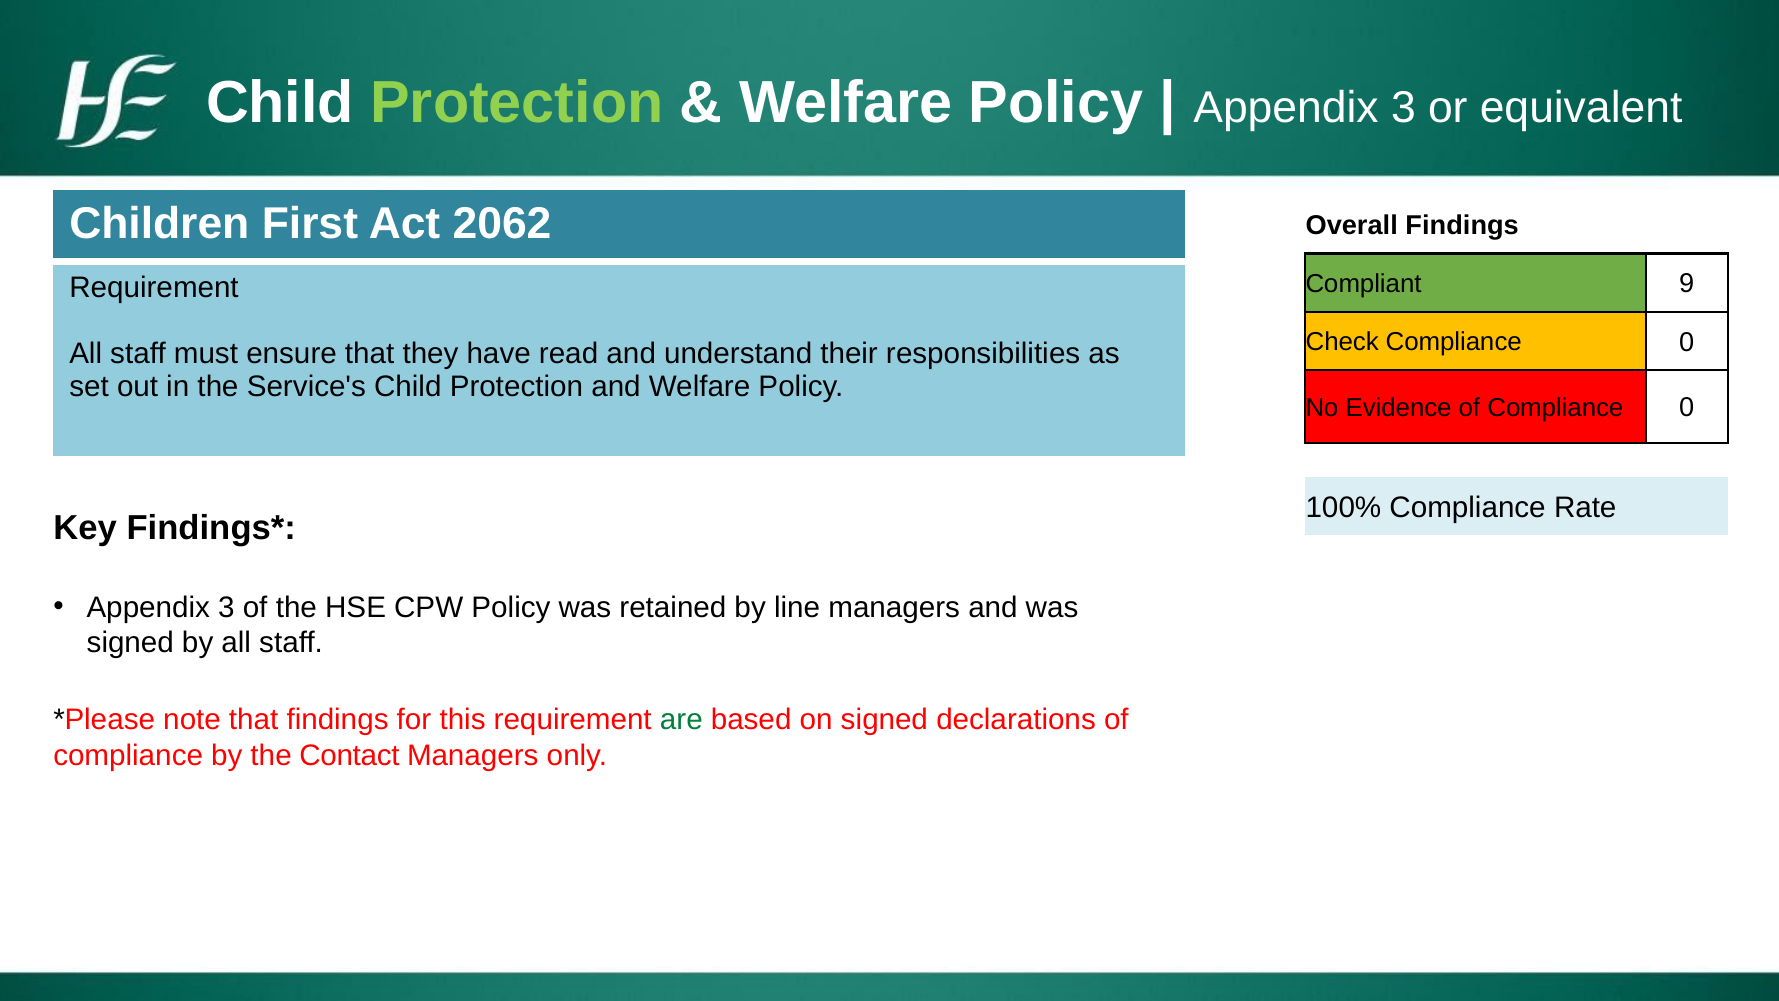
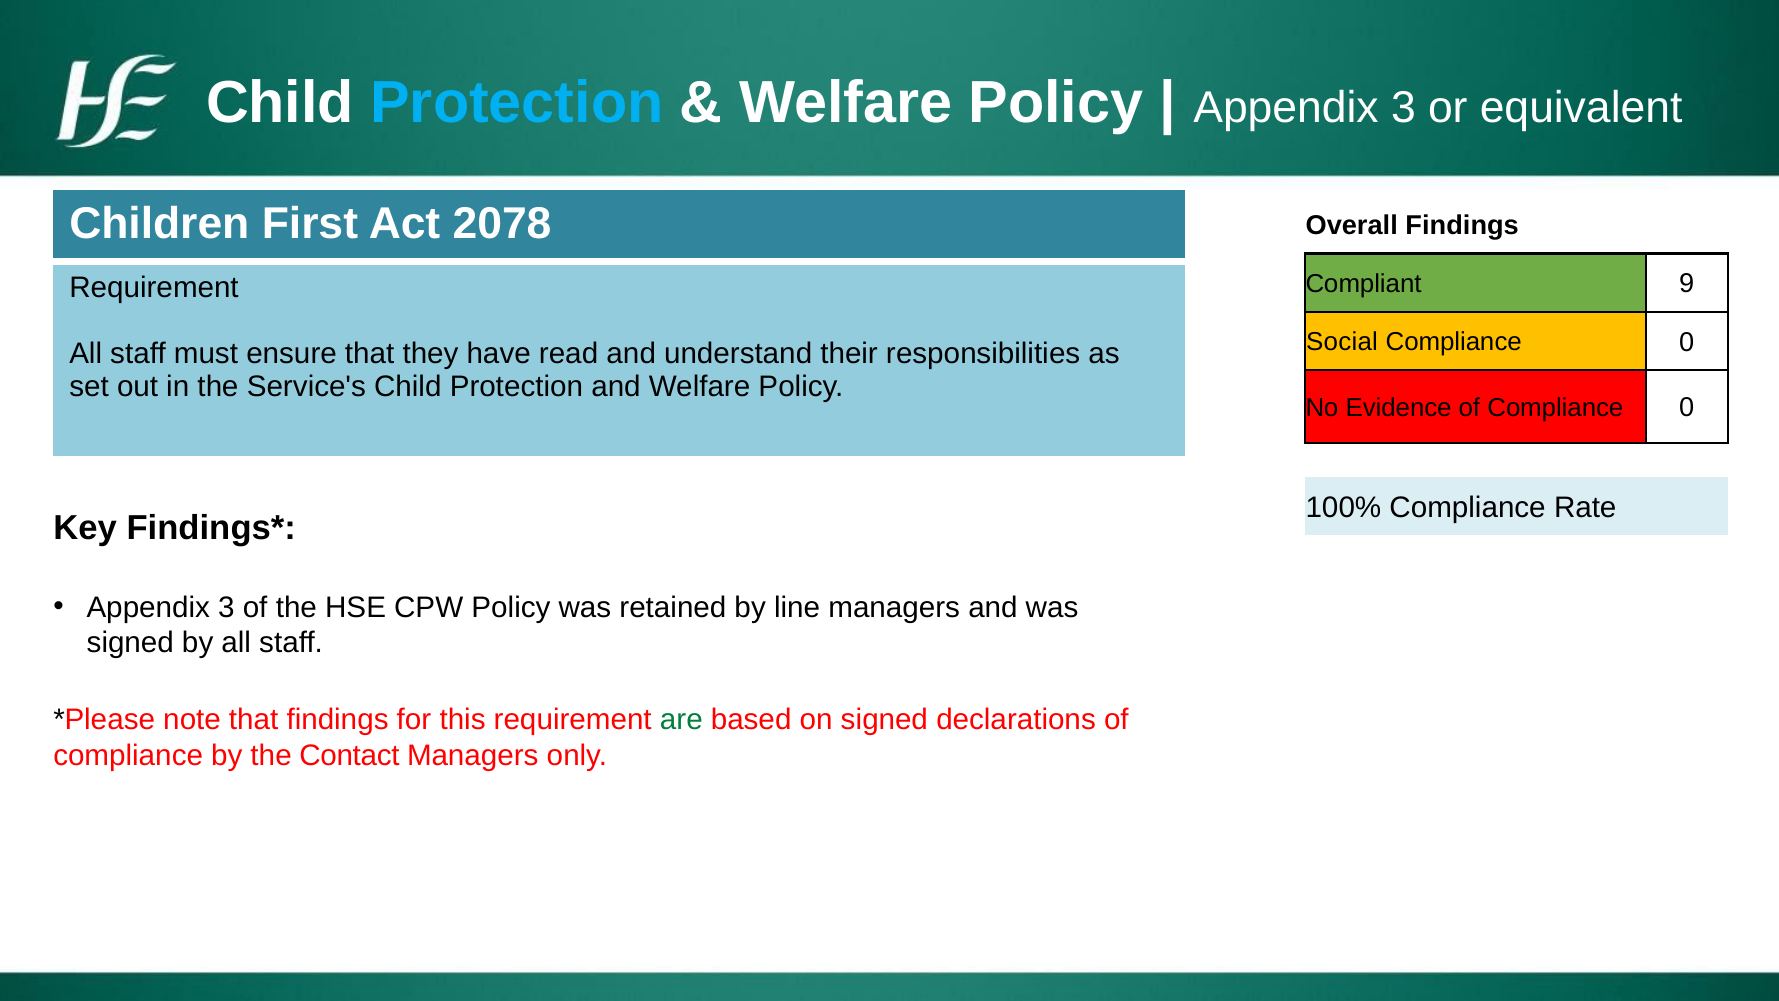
Protection at (517, 103) colour: light green -> light blue
2062: 2062 -> 2078
Check: Check -> Social
